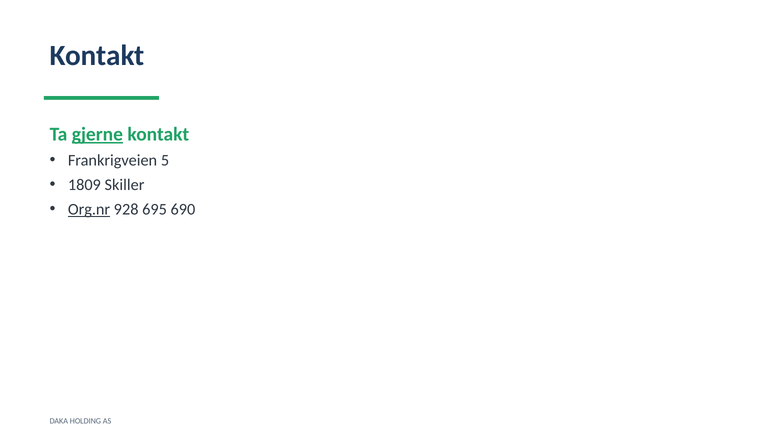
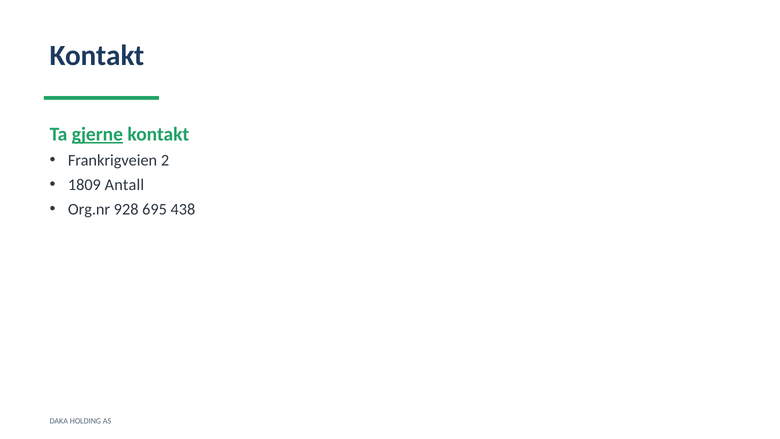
5: 5 -> 2
Skiller: Skiller -> Antall
Org.nr underline: present -> none
690: 690 -> 438
